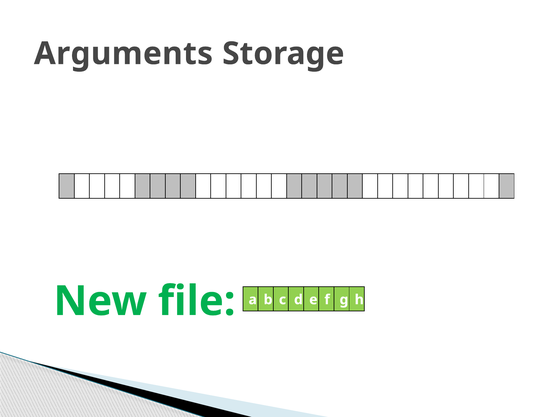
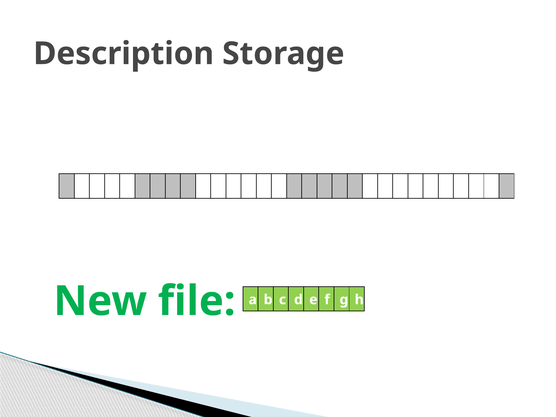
Arguments: Arguments -> Description
